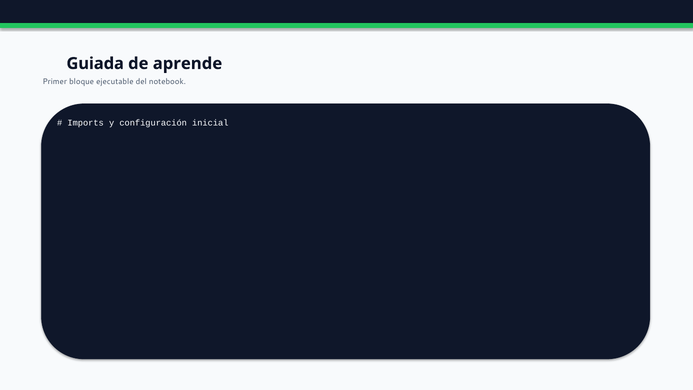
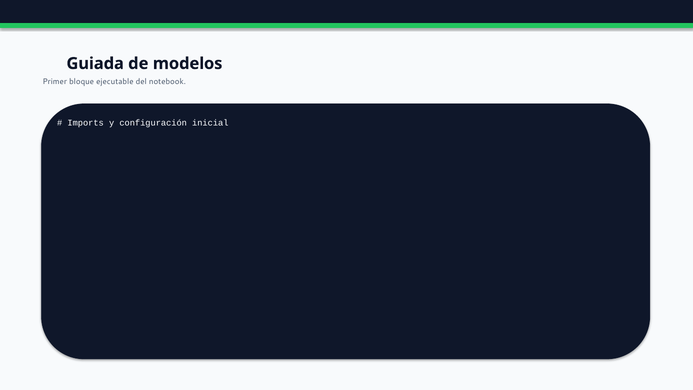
aprende: aprende -> modelos
